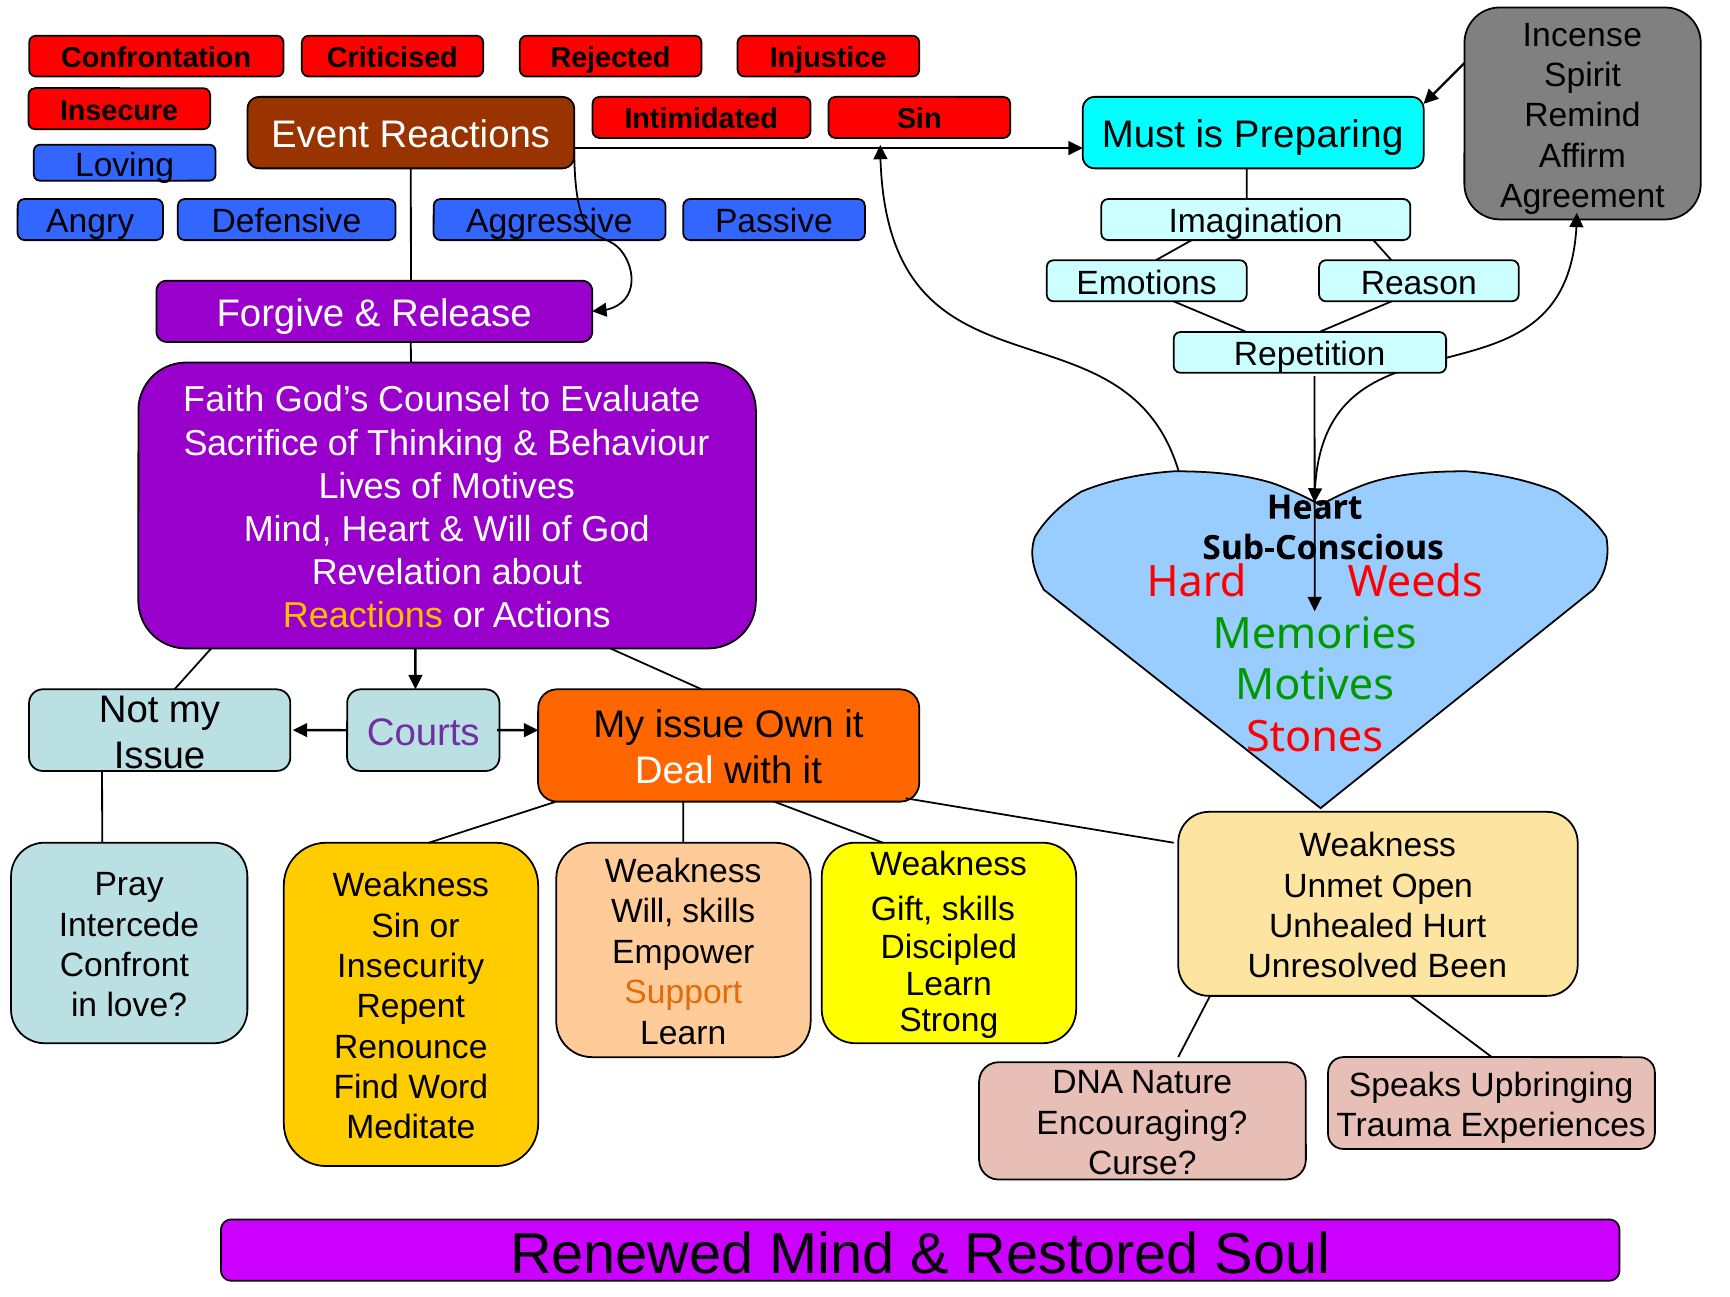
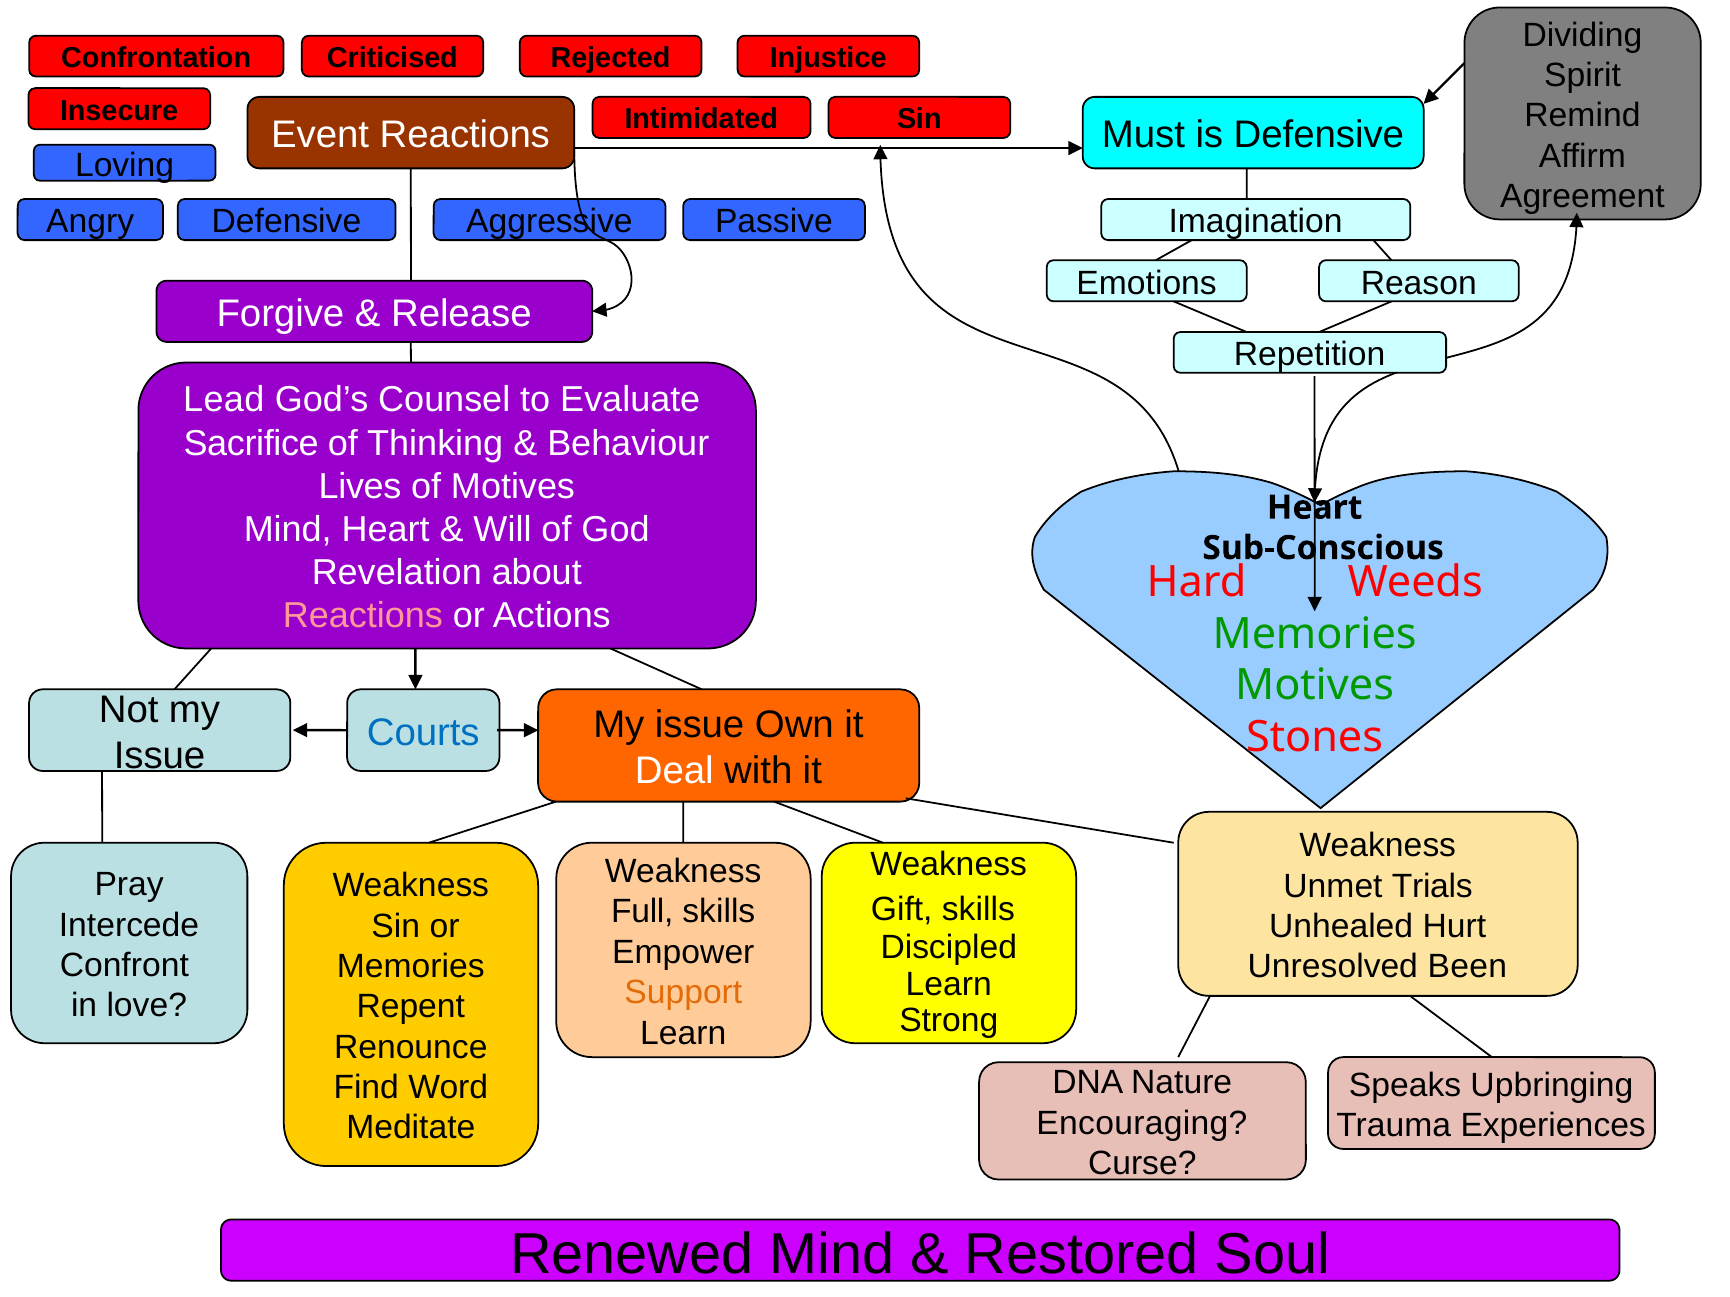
Incense: Incense -> Dividing
is Preparing: Preparing -> Defensive
Faith: Faith -> Lead
Reactions at (363, 616) colour: yellow -> pink
Courts colour: purple -> blue
Open: Open -> Trials
Will at (642, 912): Will -> Full
Insecurity at (411, 967): Insecurity -> Memories
